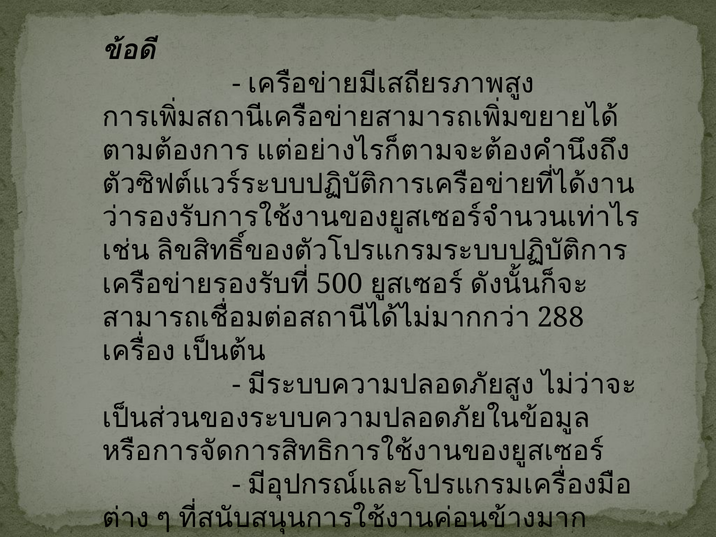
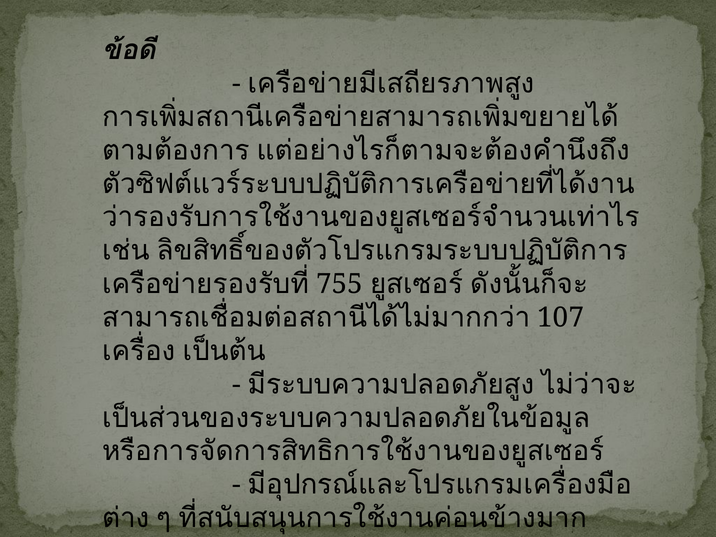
500: 500 -> 755
288: 288 -> 107
